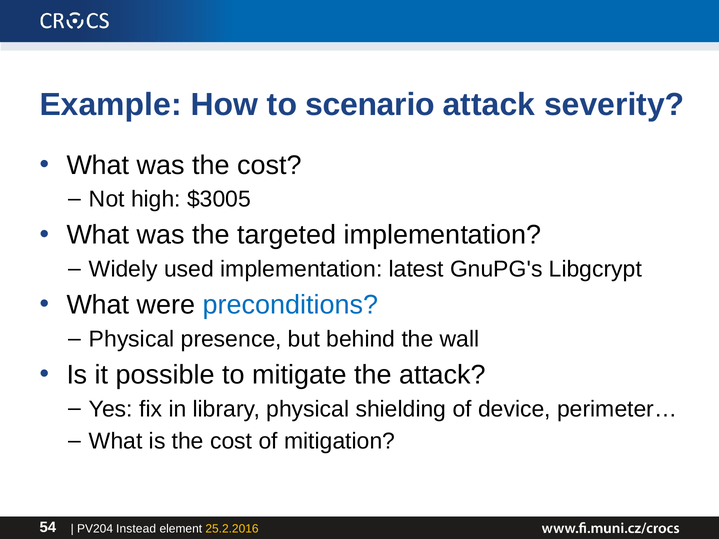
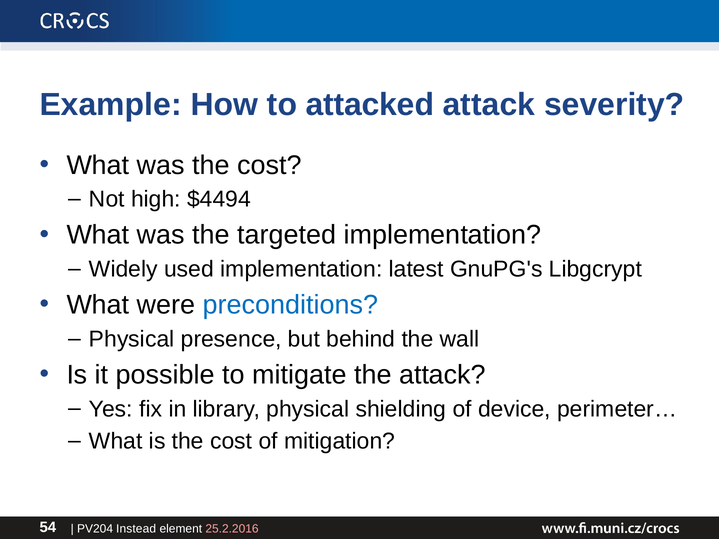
scenario: scenario -> attacked
$3005: $3005 -> $4494
25.2.2016 colour: yellow -> pink
